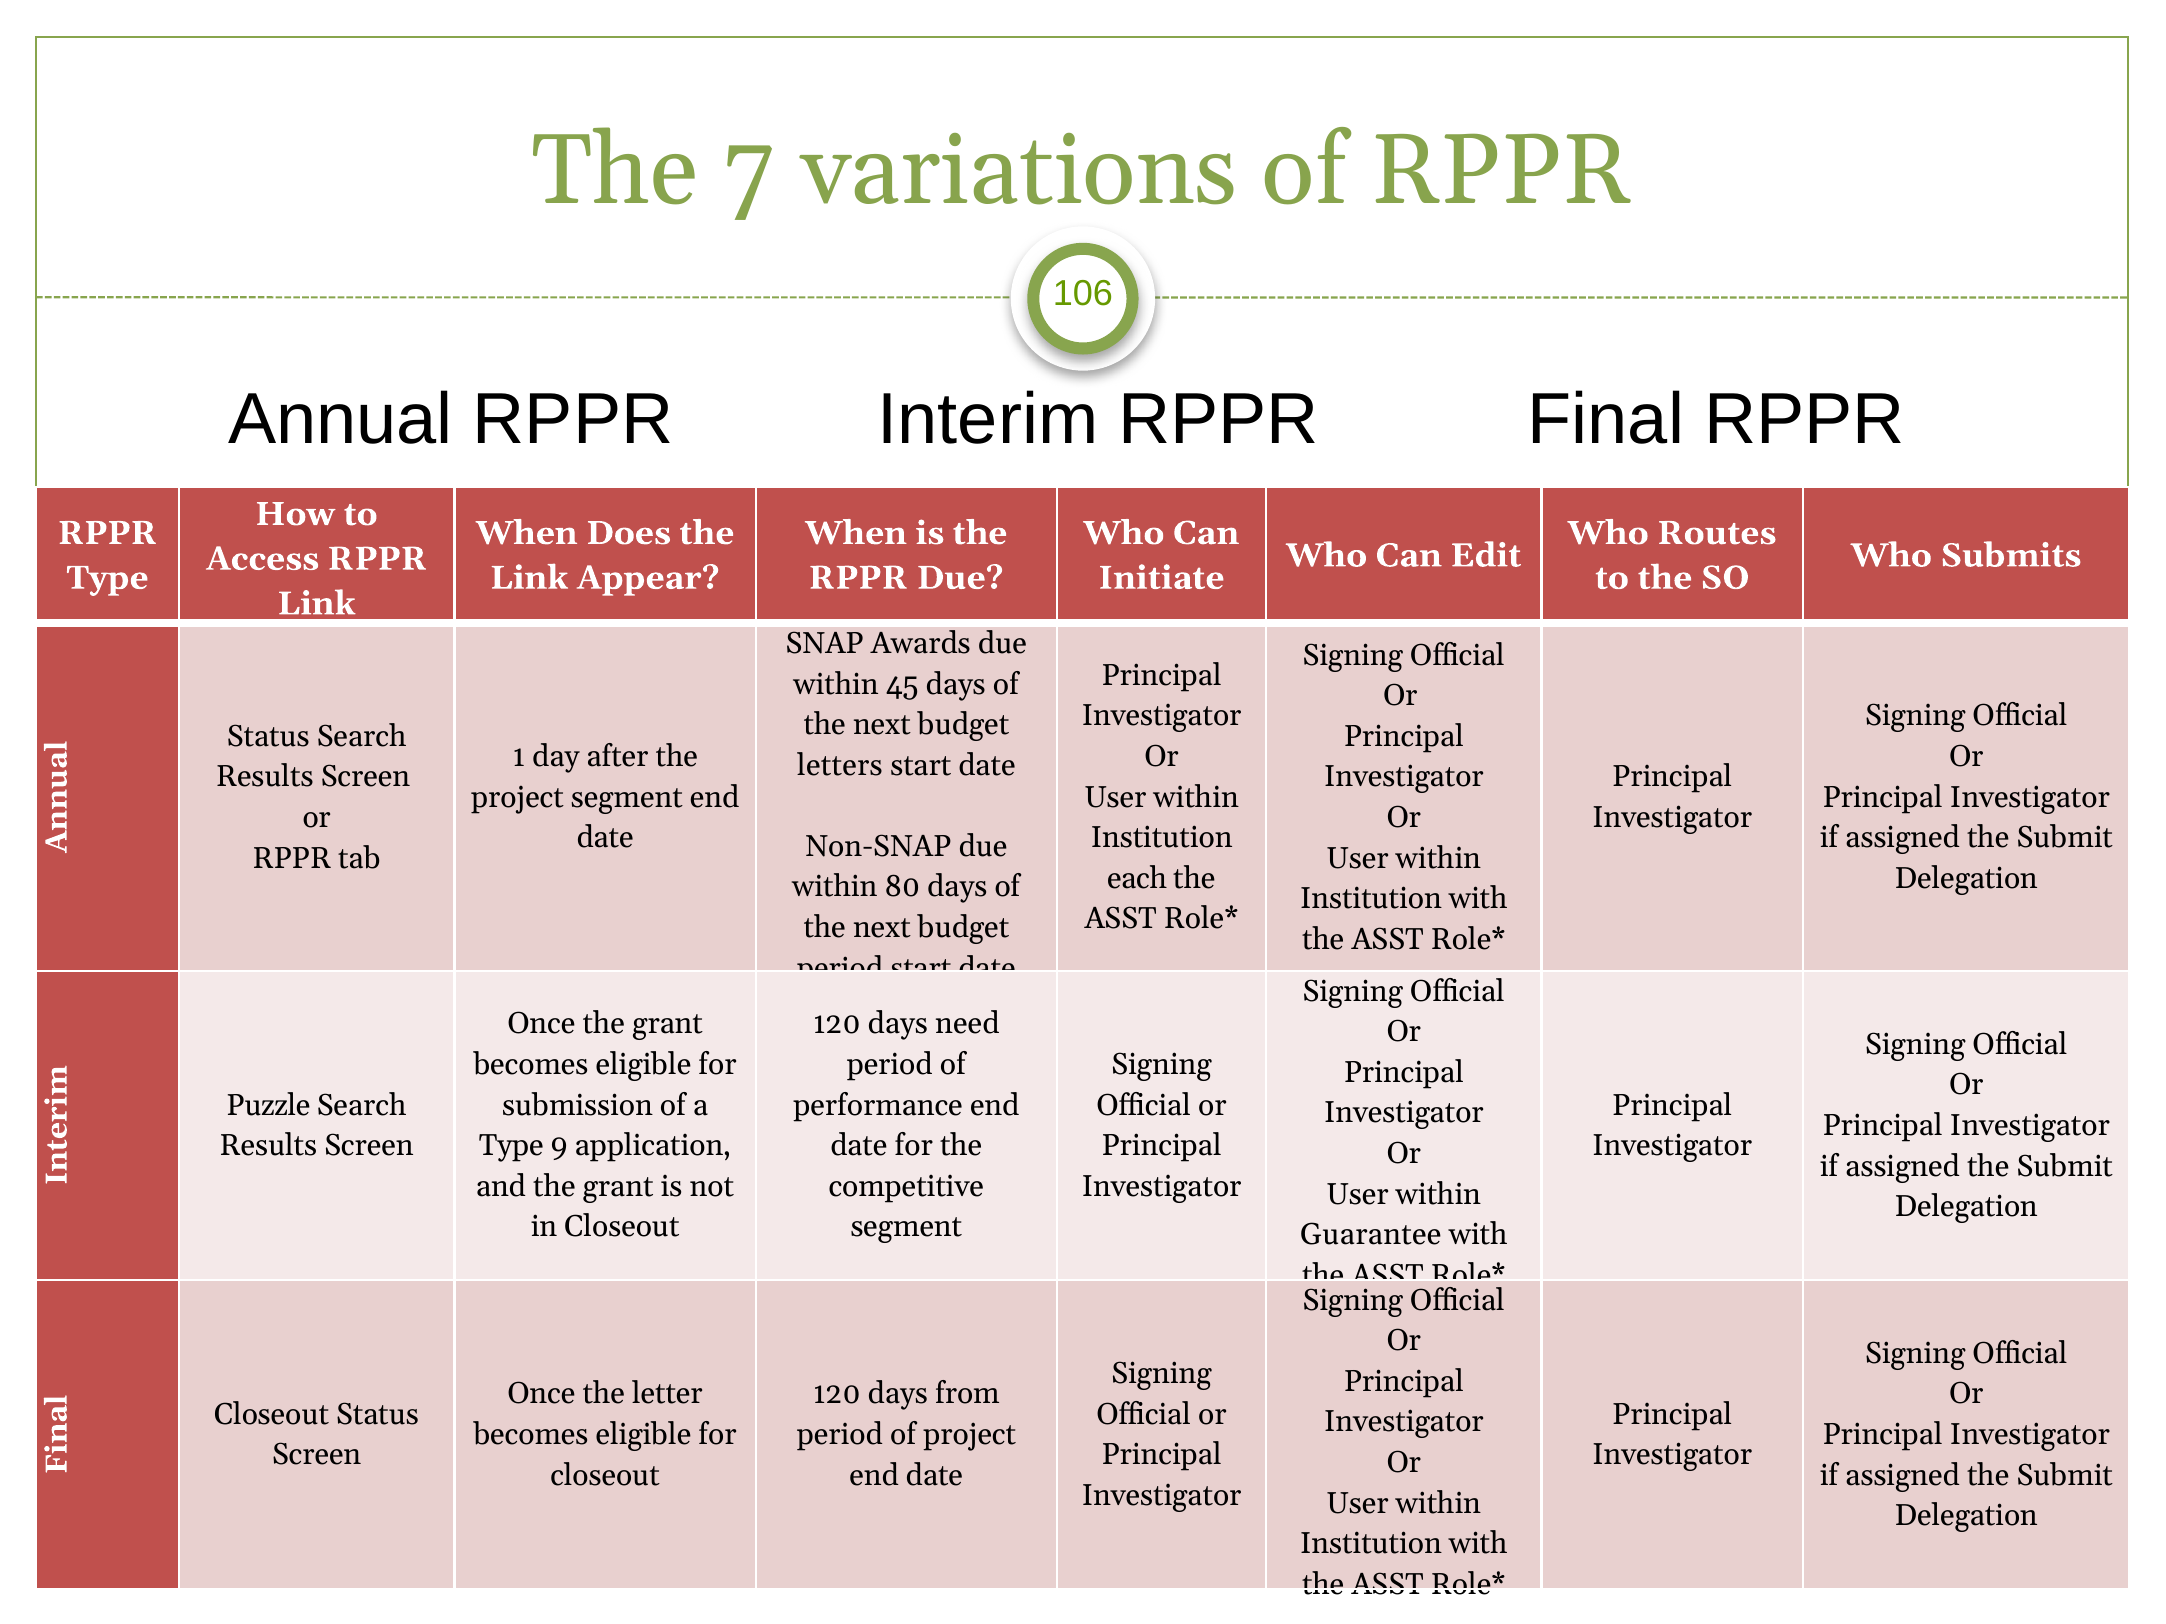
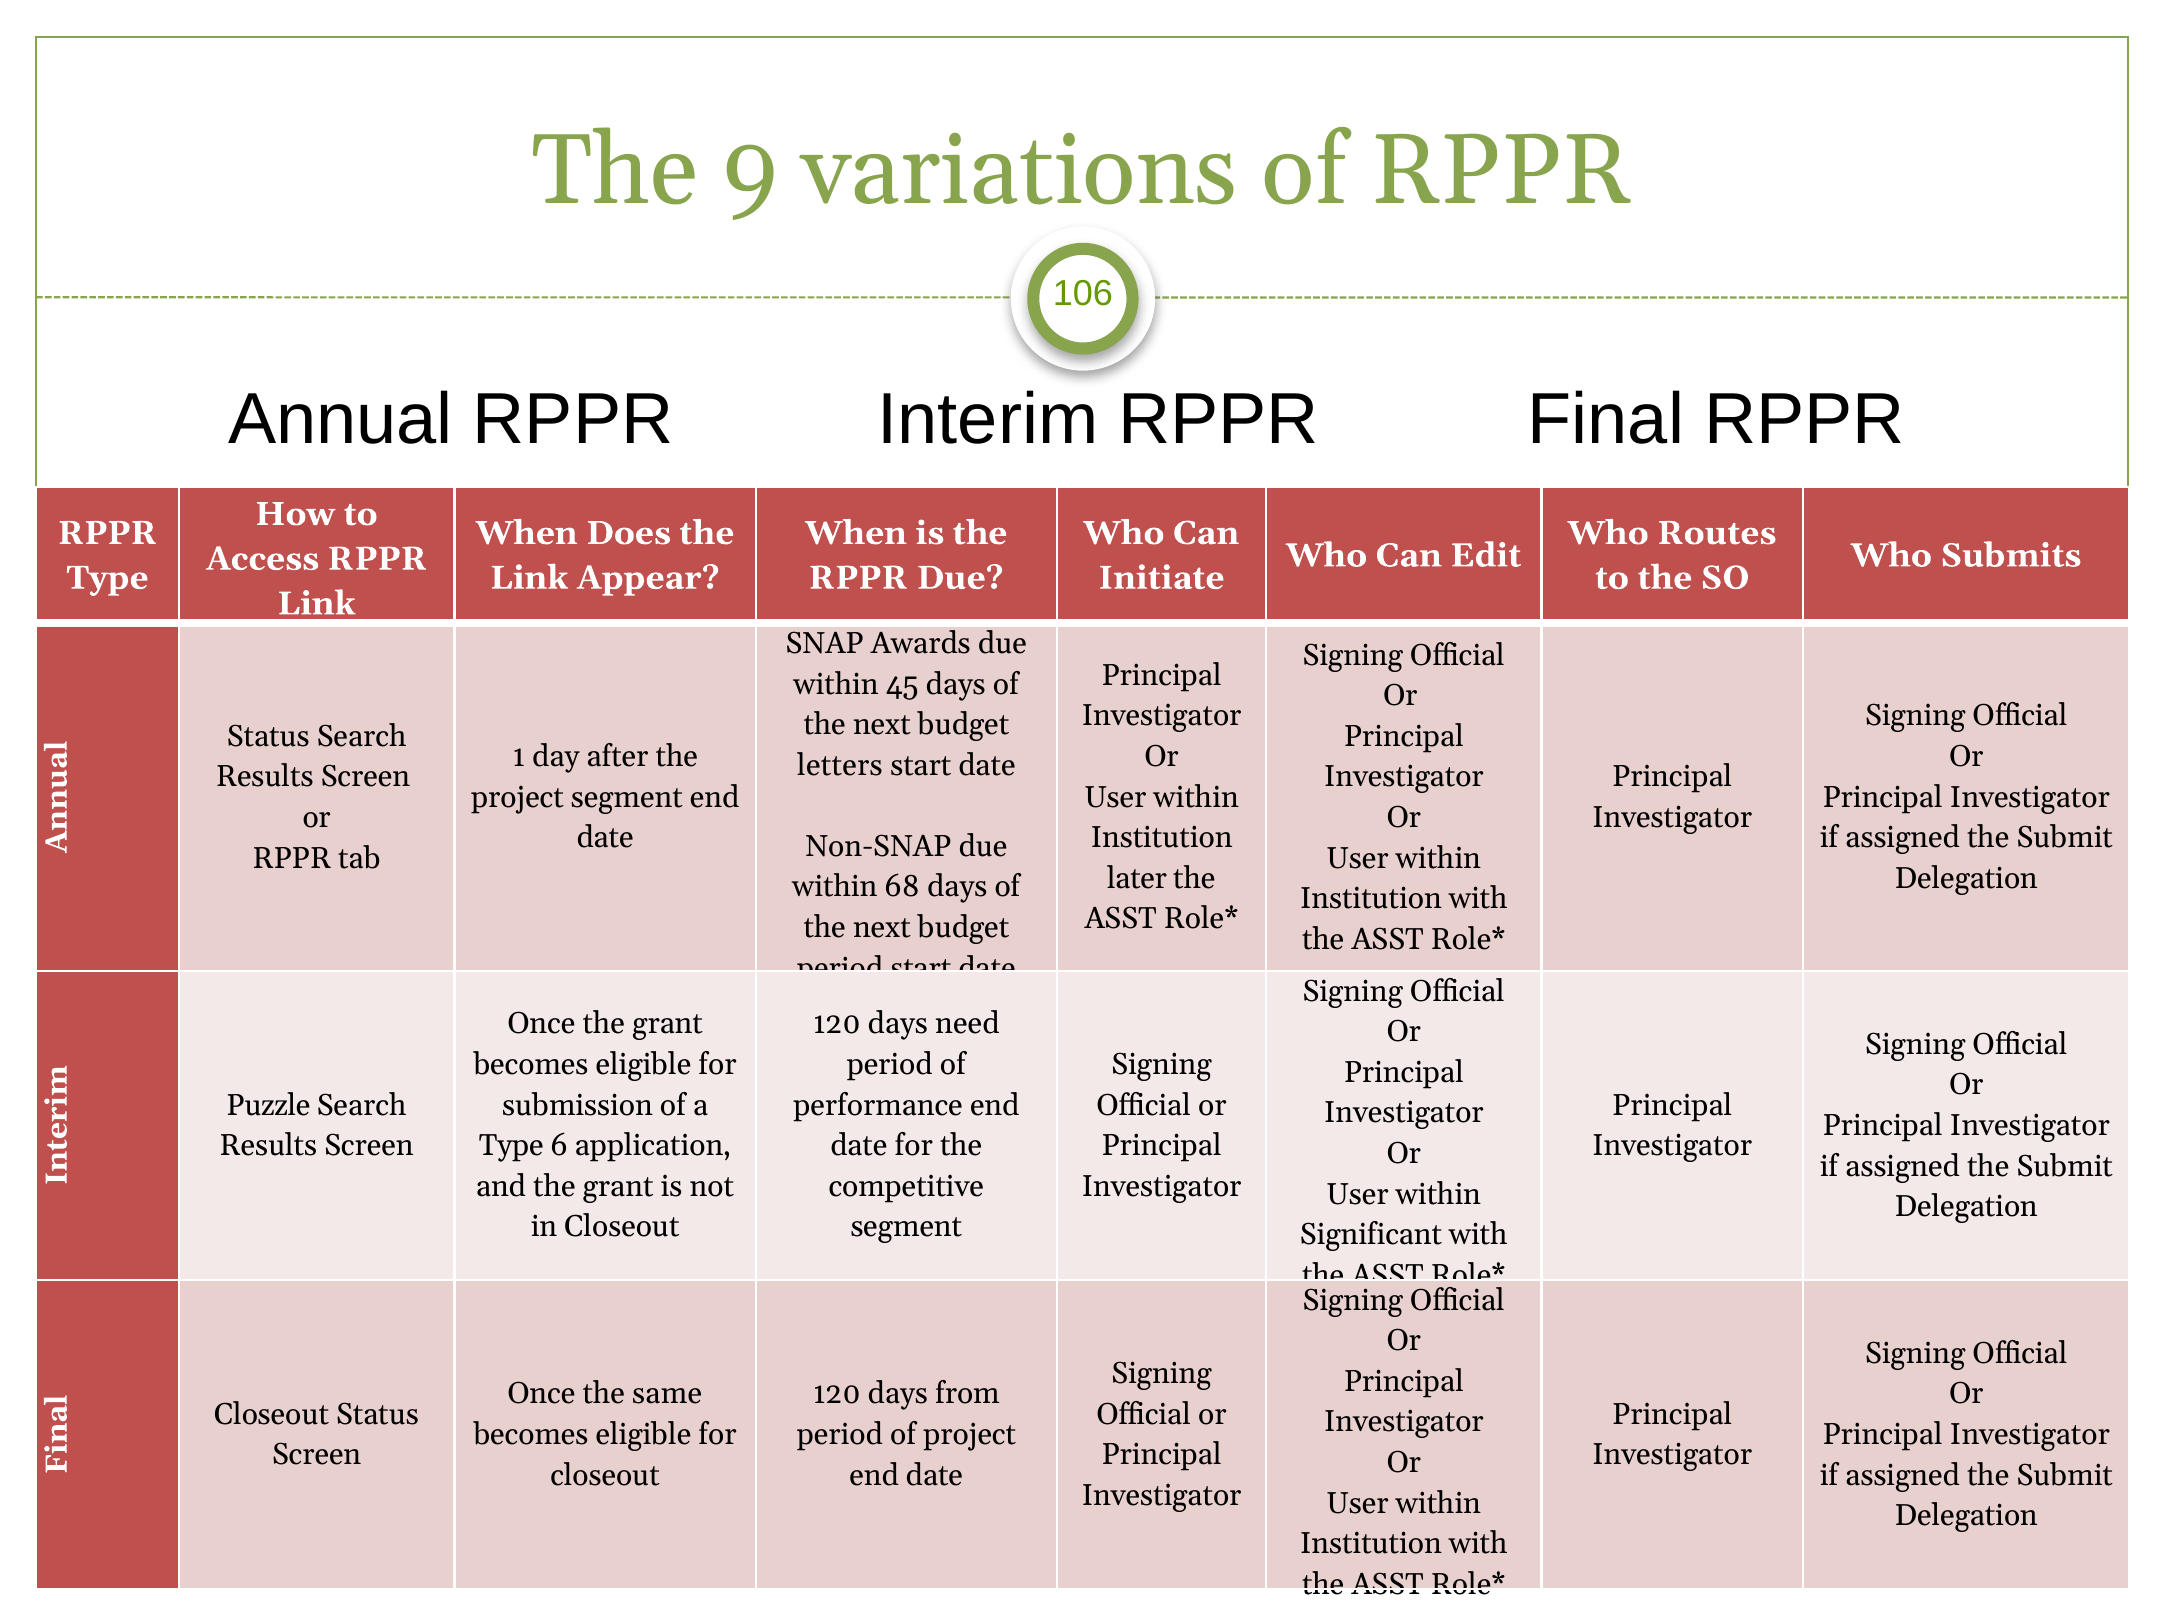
7: 7 -> 9
each: each -> later
80: 80 -> 68
9: 9 -> 6
Guarantee: Guarantee -> Significant
letter: letter -> same
